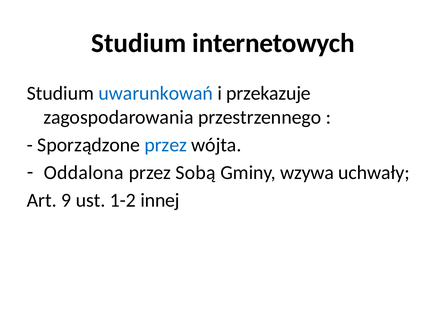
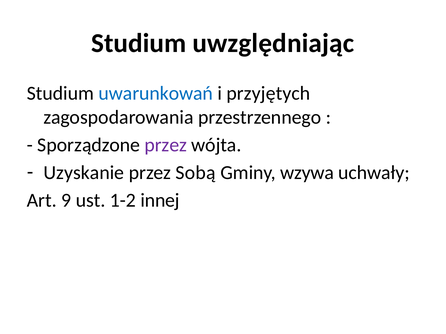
internetowych: internetowych -> uwzględniając
przekazuje: przekazuje -> przyjętych
przez at (166, 145) colour: blue -> purple
Oddalona: Oddalona -> Uzyskanie
